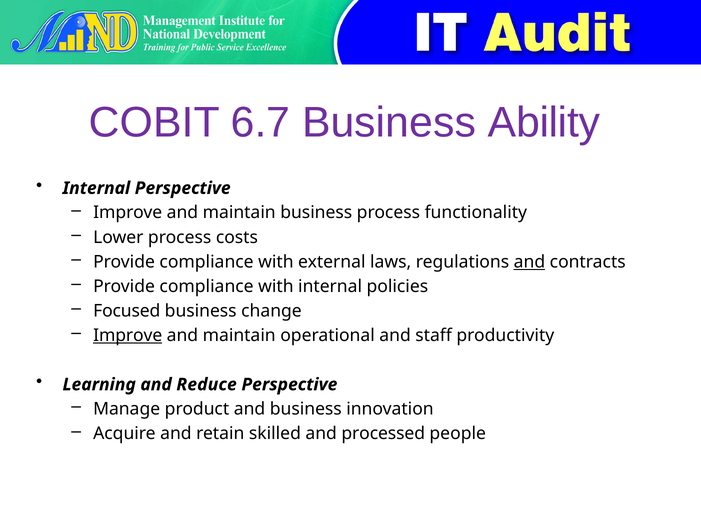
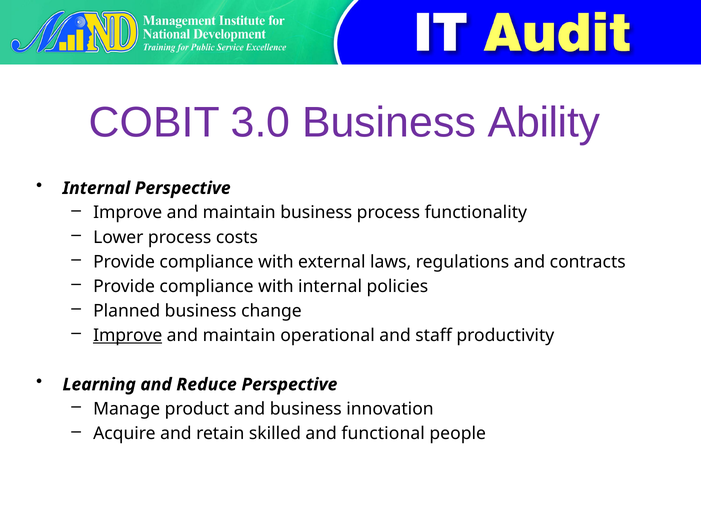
6.7: 6.7 -> 3.0
and at (529, 262) underline: present -> none
Focused: Focused -> Planned
processed: processed -> functional
